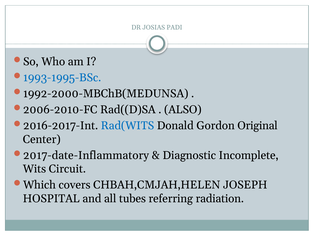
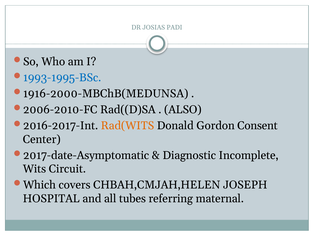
1992-2000-MBChB(MEDUNSA: 1992-2000-MBChB(MEDUNSA -> 1916-2000-MBChB(MEDUNSA
Rad(WITS colour: blue -> orange
Original: Original -> Consent
2017-date-Inflammatory: 2017-date-Inflammatory -> 2017-date-Asymptomatic
radiation: radiation -> maternal
